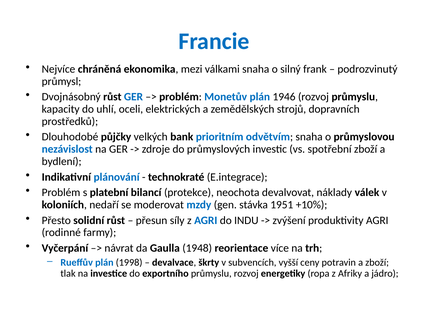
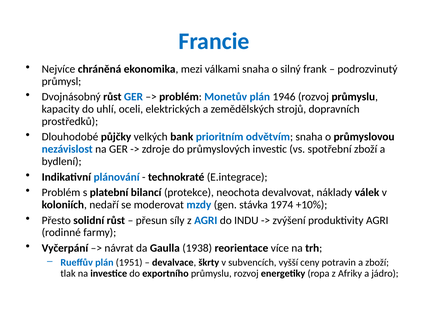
1951: 1951 -> 1974
1948: 1948 -> 1938
1998: 1998 -> 1951
